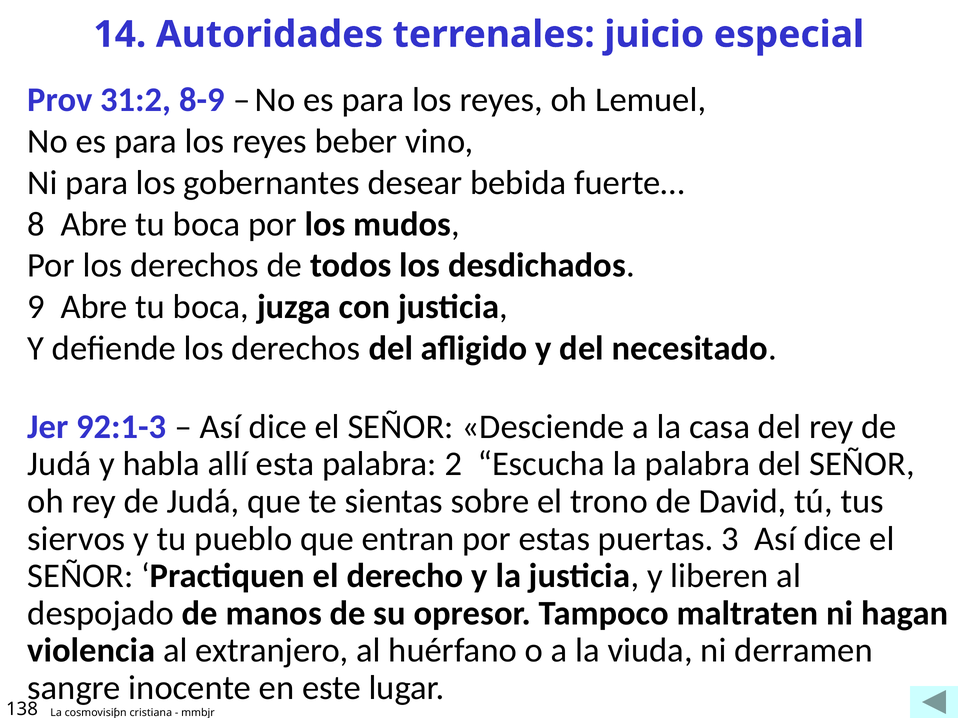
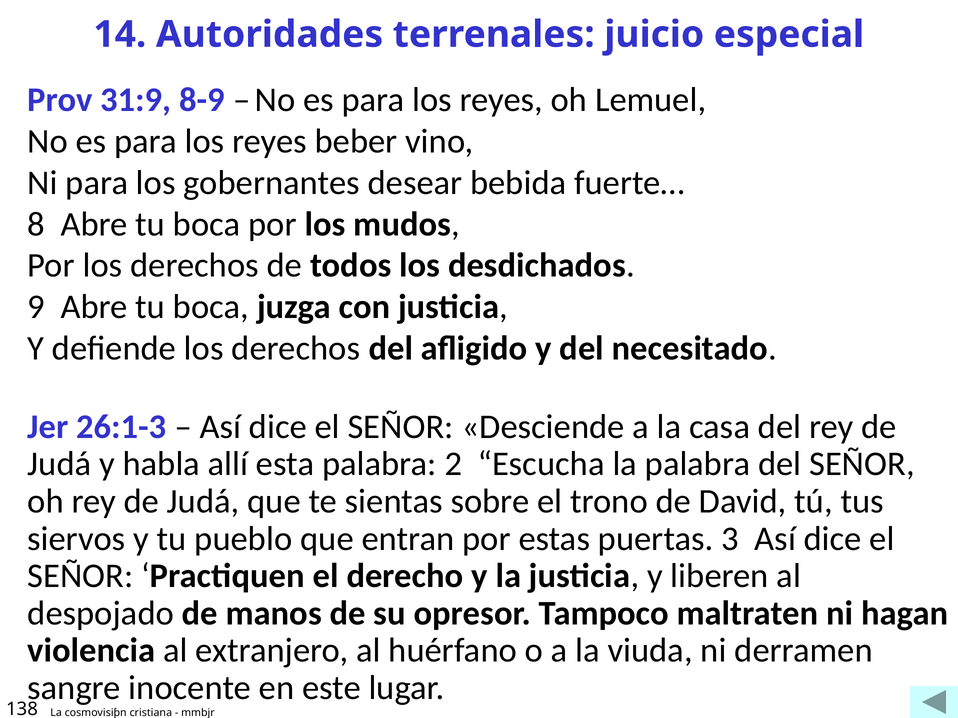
31:2: 31:2 -> 31:9
92:1-3: 92:1-3 -> 26:1-3
